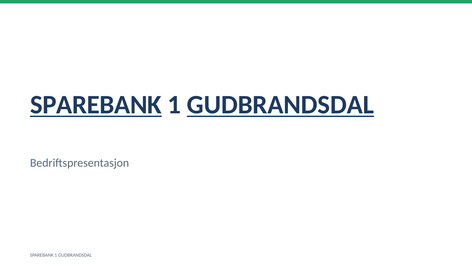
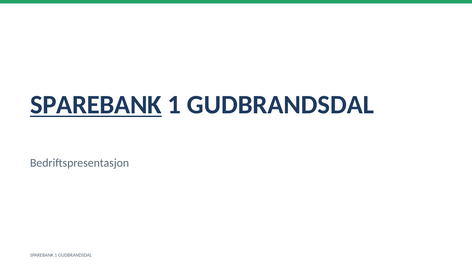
GUDBRANDSDAL at (280, 105) underline: present -> none
